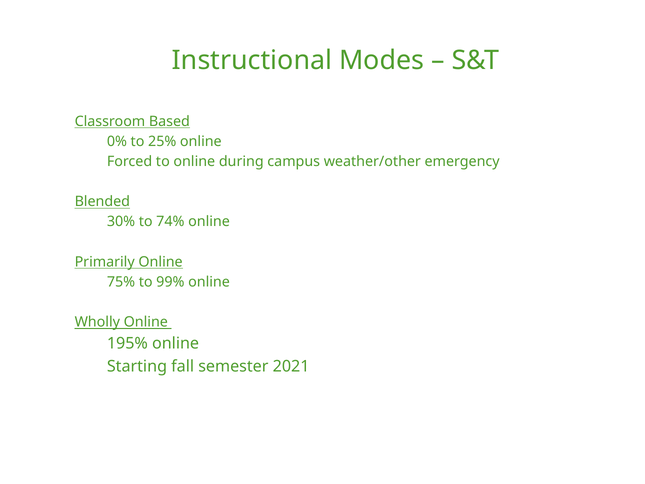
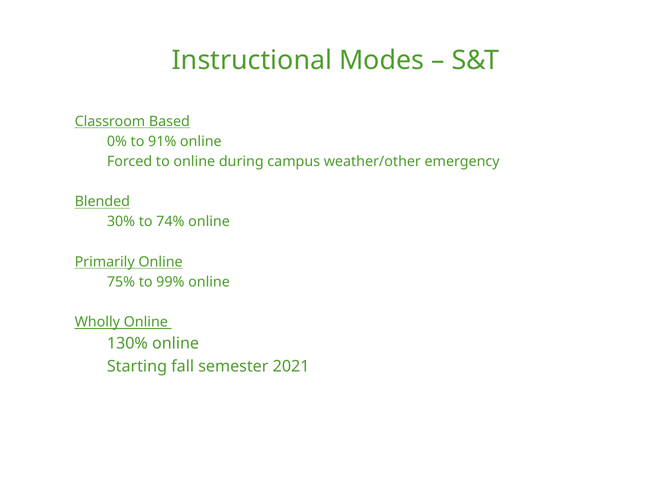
25%: 25% -> 91%
195%: 195% -> 130%
